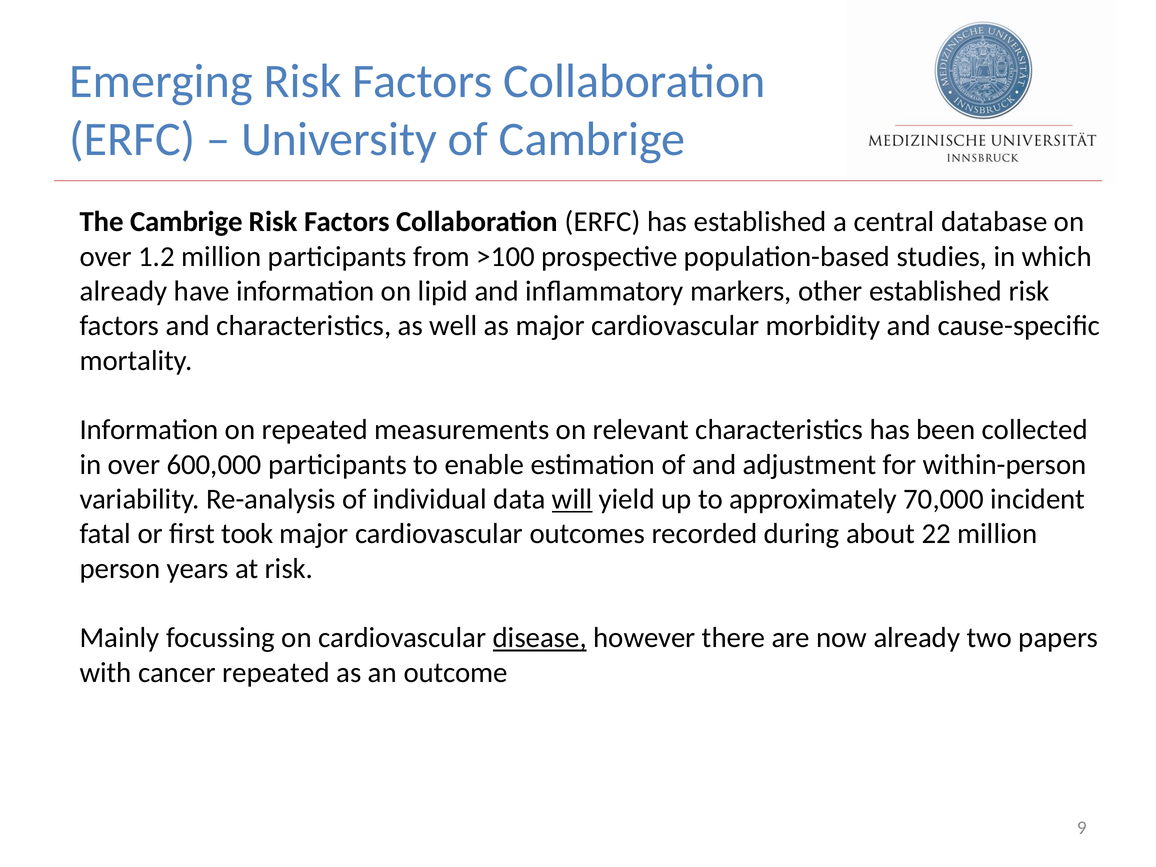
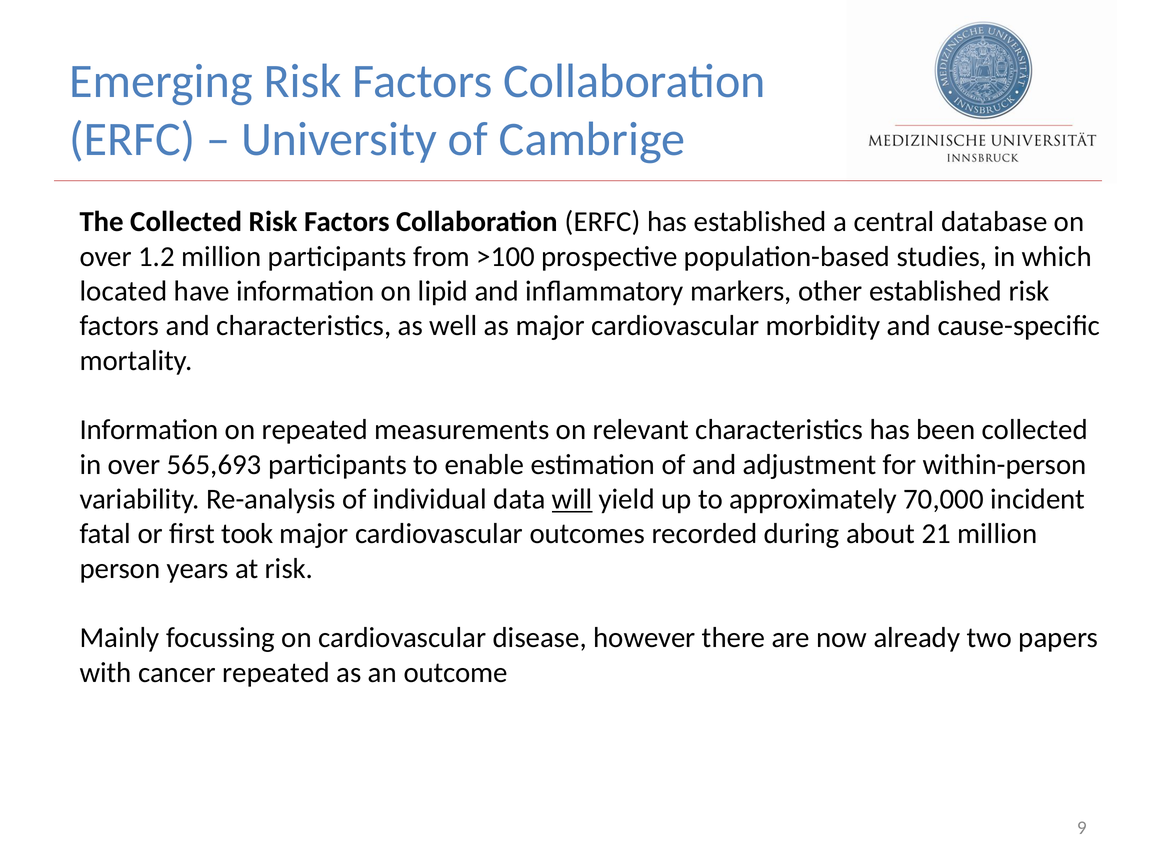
The Cambrige: Cambrige -> Collected
already at (124, 291): already -> located
600,000: 600,000 -> 565,693
22: 22 -> 21
disease underline: present -> none
